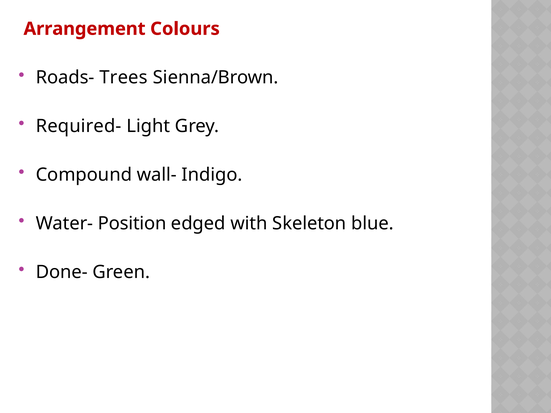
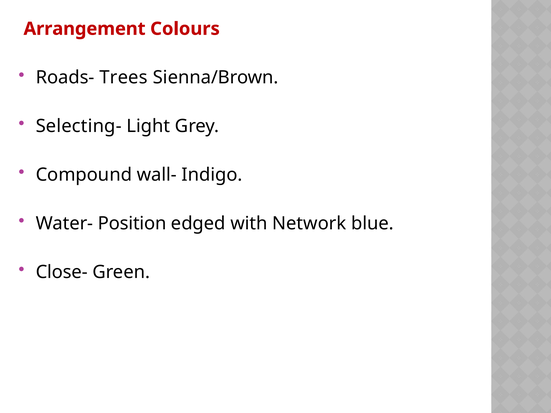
Required-: Required- -> Selecting-
Skeleton: Skeleton -> Network
Done-: Done- -> Close-
